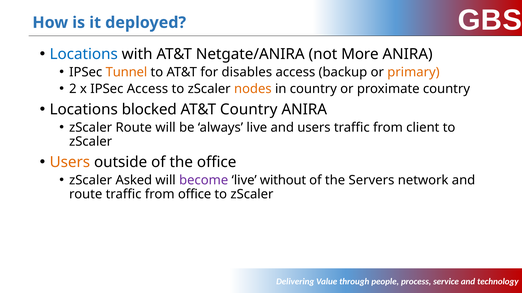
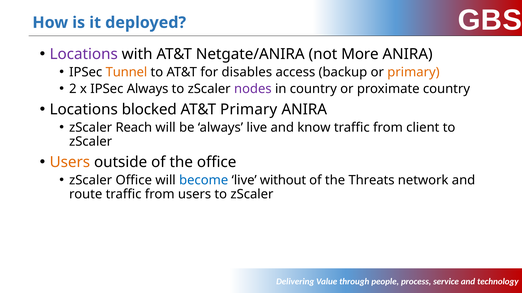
Locations at (84, 54) colour: blue -> purple
IPSec Access: Access -> Always
nodes colour: orange -> purple
AT&T Country: Country -> Primary
zScaler Route: Route -> Reach
and users: users -> know
zScaler Asked: Asked -> Office
become colour: purple -> blue
Servers: Servers -> Threats
from office: office -> users
